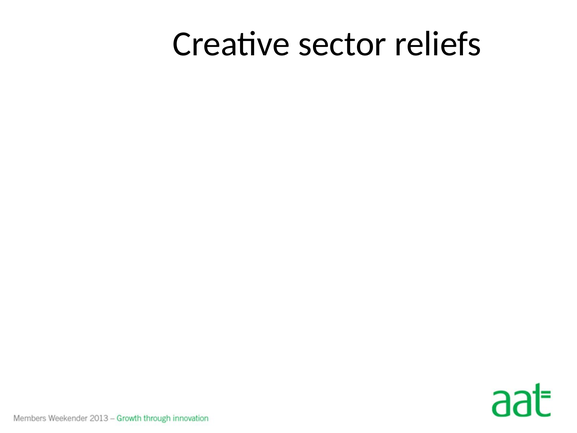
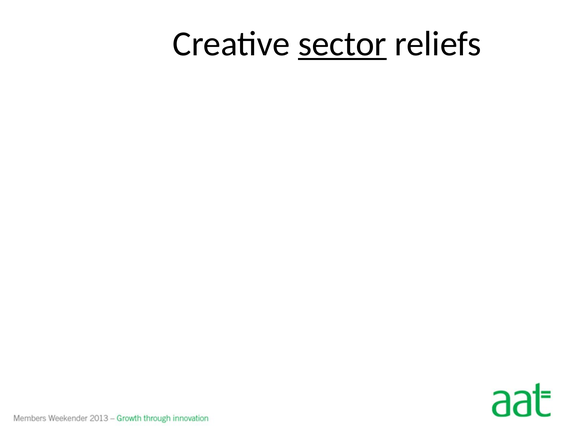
sector underline: none -> present
